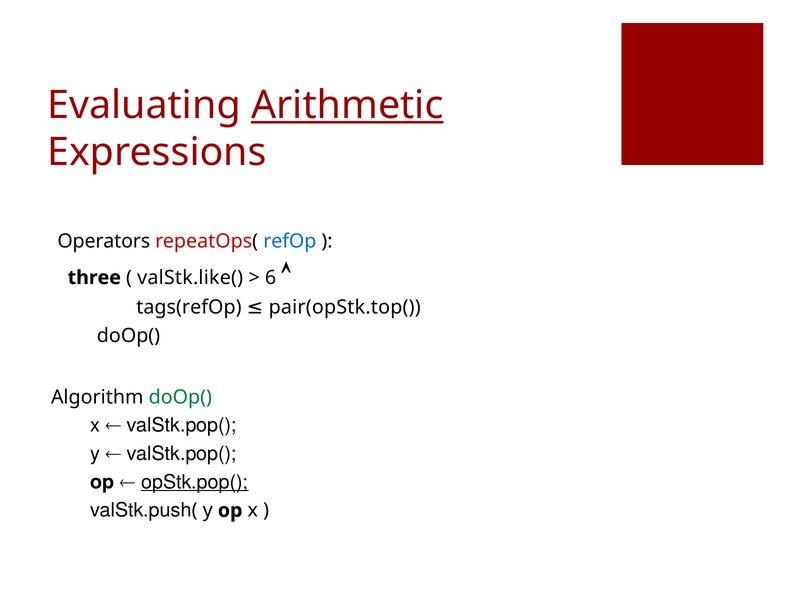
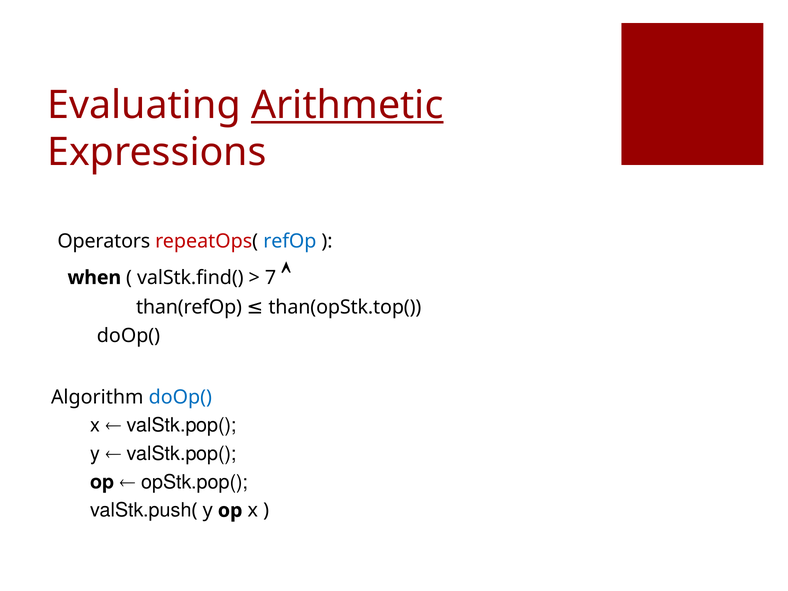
three: three -> when
valStk.like(: valStk.like( -> valStk.find(
6: 6 -> 7
tags(refOp: tags(refOp -> than(refOp
pair(opStk.top(: pair(opStk.top( -> than(opStk.top(
doOp( at (180, 397) colour: green -> blue
opStk.pop( underline: present -> none
